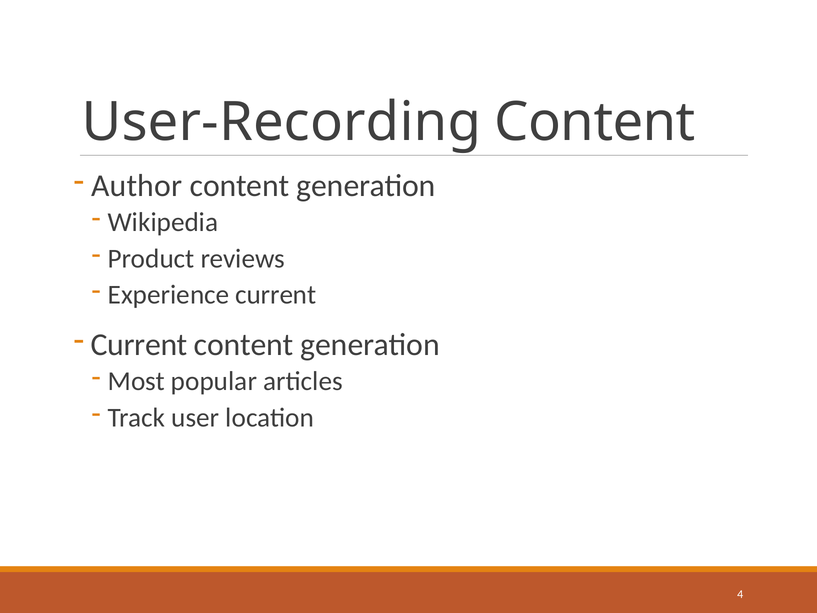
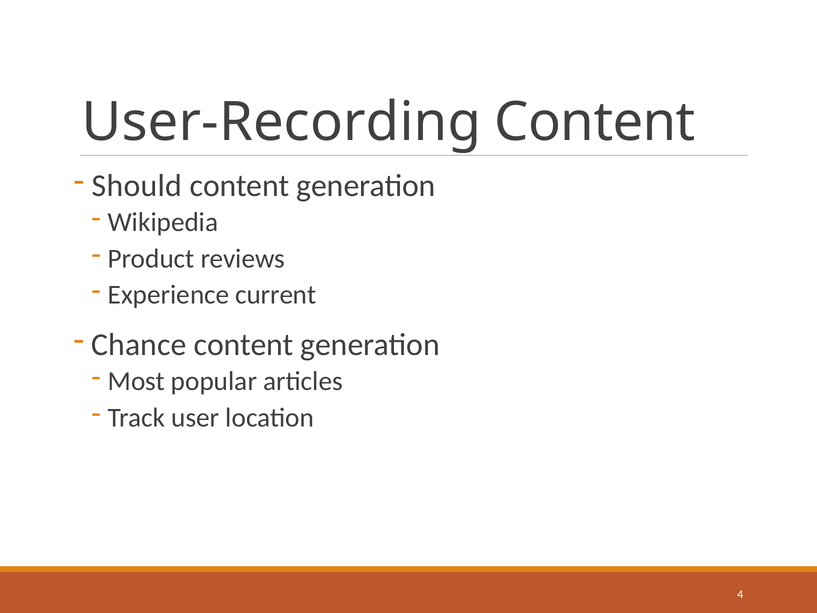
Author: Author -> Should
Current at (139, 345): Current -> Chance
